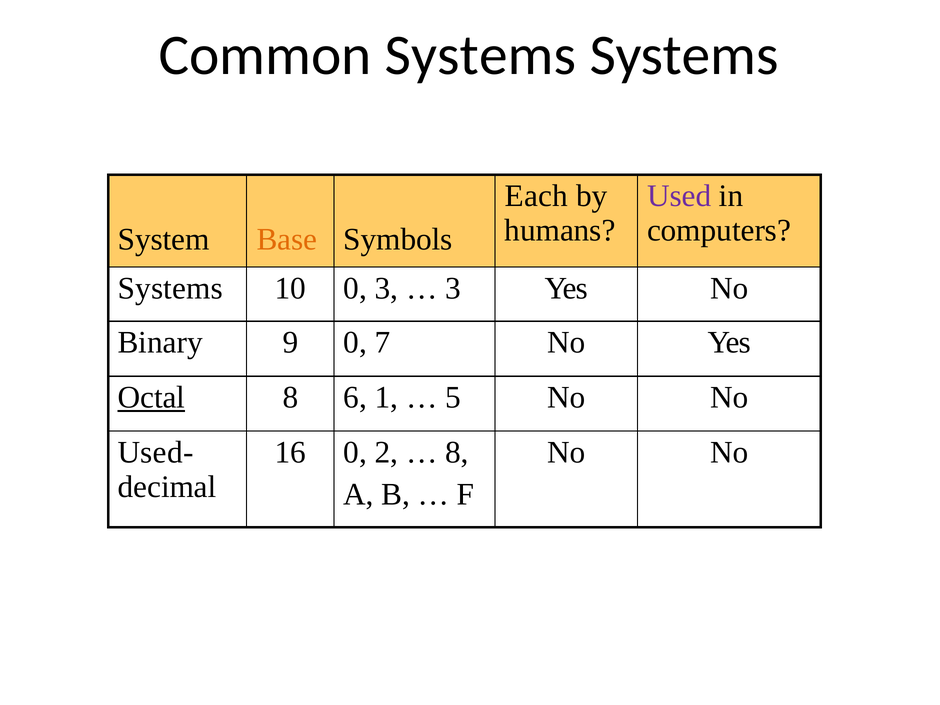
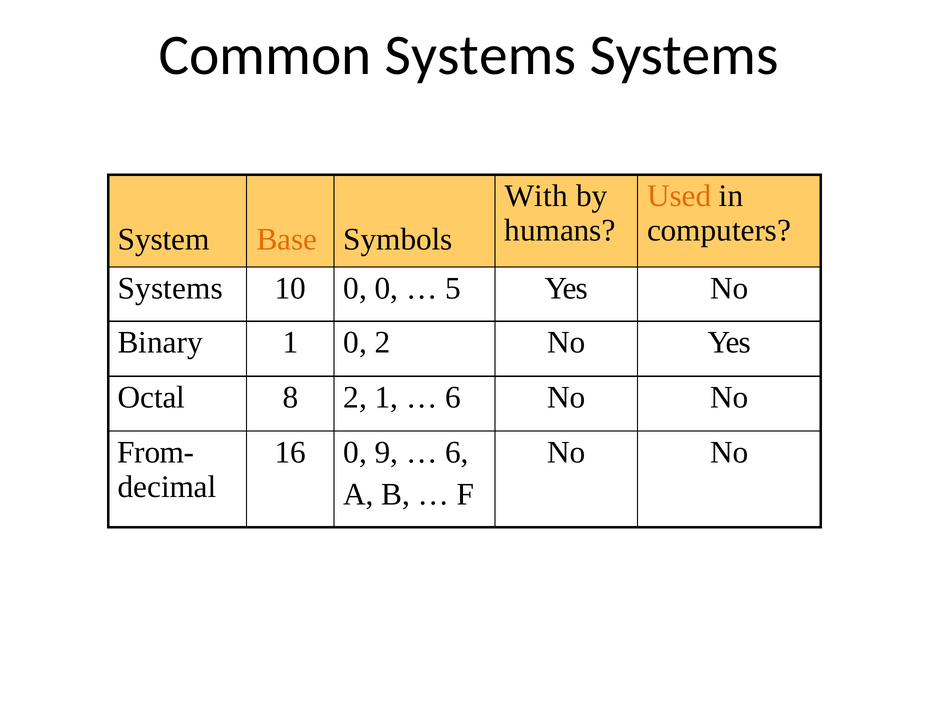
Each: Each -> With
Used colour: purple -> orange
0 3: 3 -> 0
3 at (453, 288): 3 -> 5
Binary 9: 9 -> 1
0 7: 7 -> 2
Octal underline: present -> none
8 6: 6 -> 2
5 at (453, 397): 5 -> 6
Used-: Used- -> From-
2: 2 -> 9
8 at (457, 452): 8 -> 6
